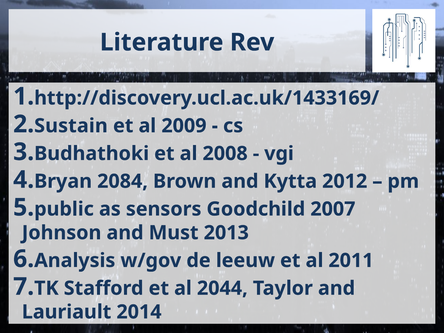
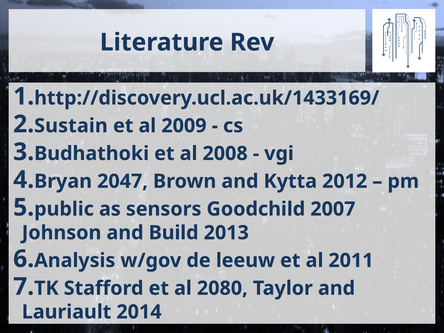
2084: 2084 -> 2047
Must: Must -> Build
2044: 2044 -> 2080
